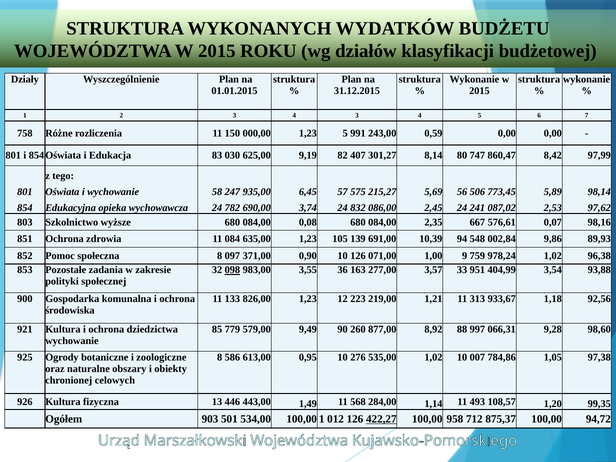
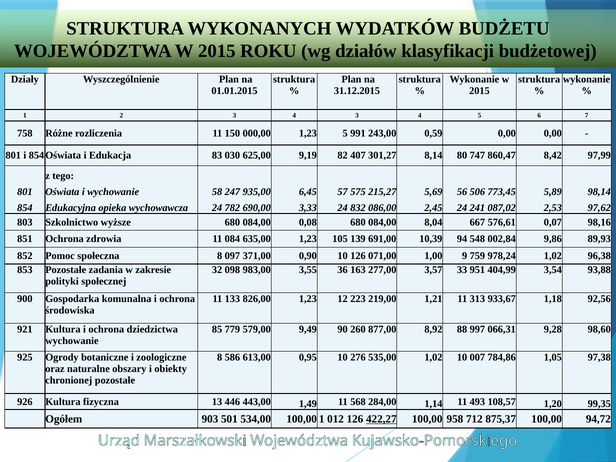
3,74: 3,74 -> 3,33
2,35: 2,35 -> 8,04
098 underline: present -> none
chronionej celowych: celowych -> pozostałe
